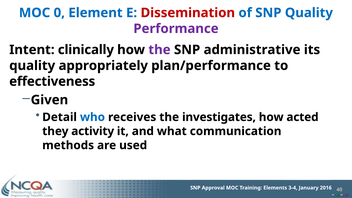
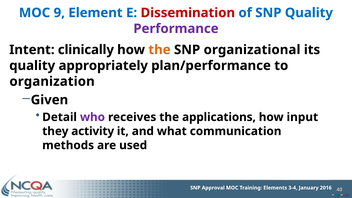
0: 0 -> 9
the at (159, 50) colour: purple -> orange
administrative: administrative -> organizational
effectiveness: effectiveness -> organization
who colour: blue -> purple
investigates: investigates -> applications
acted: acted -> input
